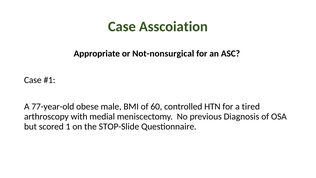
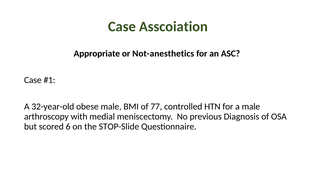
Not-nonsurgical: Not-nonsurgical -> Not-anesthetics
77-year-old: 77-year-old -> 32-year-old
60: 60 -> 77
a tired: tired -> male
1: 1 -> 6
